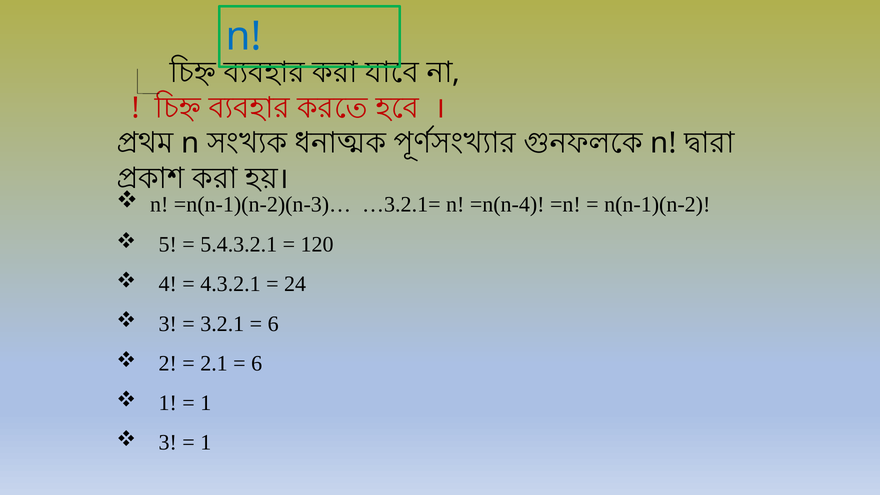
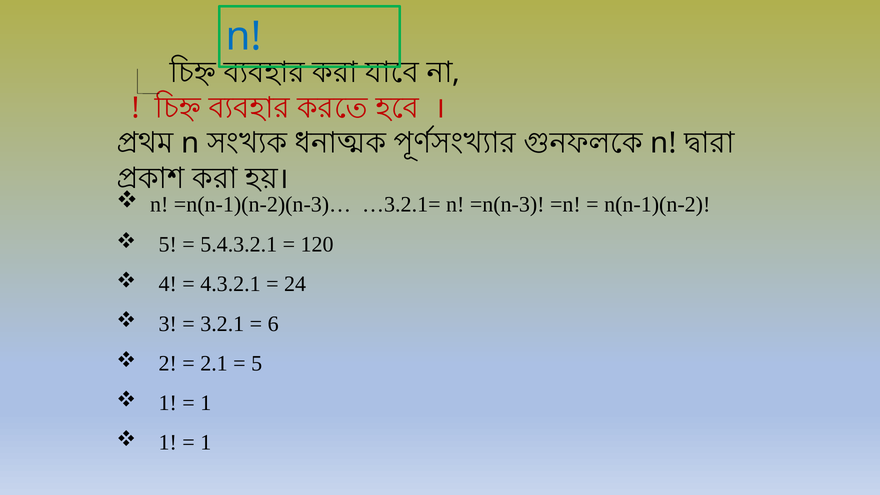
=n(n-4: =n(n-4 -> =n(n-3
6 at (257, 363): 6 -> 5
3 at (168, 443): 3 -> 1
